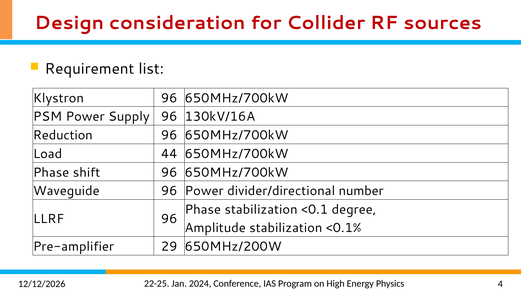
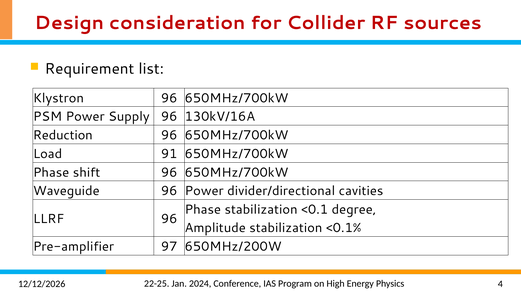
44: 44 -> 91
number: number -> cavities
29: 29 -> 97
